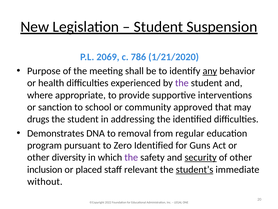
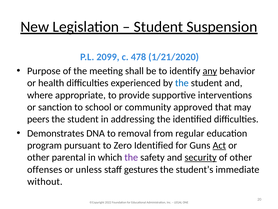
2069: 2069 -> 2099
786: 786 -> 478
the at (182, 83) colour: purple -> blue
drugs: drugs -> peers
Act underline: none -> present
diversity: diversity -> parental
inclusion: inclusion -> offenses
placed: placed -> unless
relevant: relevant -> gestures
student’s underline: present -> none
